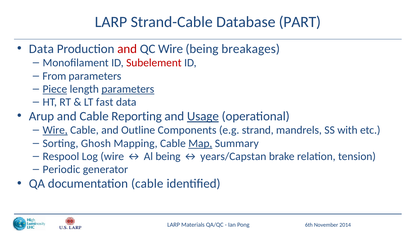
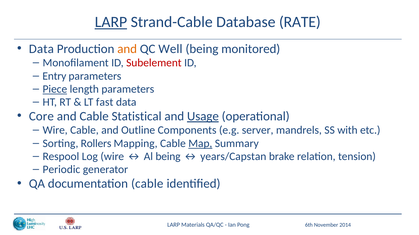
LARP at (111, 22) underline: none -> present
PART: PART -> RATE
and at (127, 49) colour: red -> orange
QC Wire: Wire -> Well
breakages: breakages -> monitored
From: From -> Entry
parameters at (128, 89) underline: present -> none
Arup: Arup -> Core
Reporting: Reporting -> Statistical
Wire at (55, 131) underline: present -> none
strand: strand -> server
Ghosh: Ghosh -> Rollers
